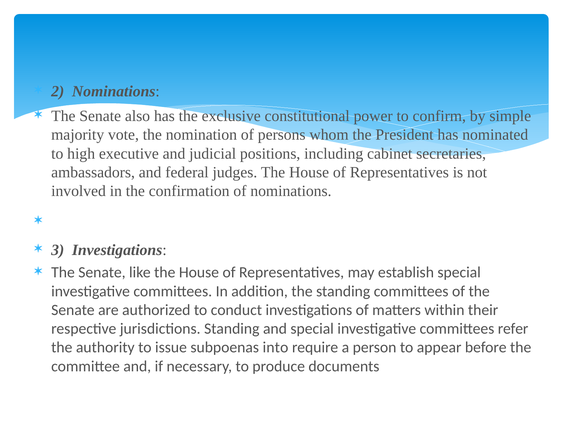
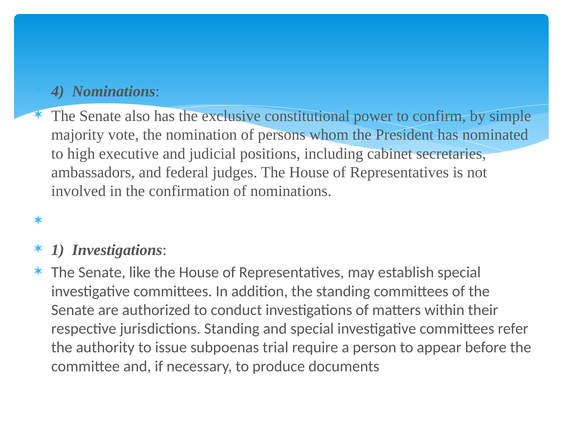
2: 2 -> 4
3: 3 -> 1
into: into -> trial
